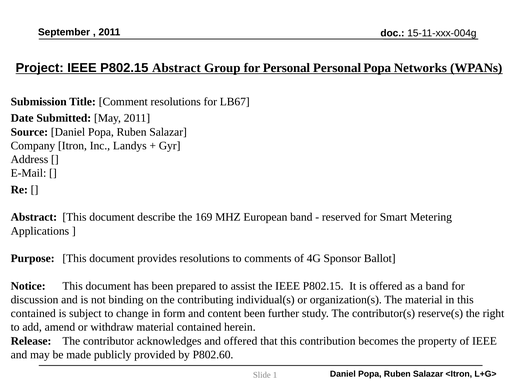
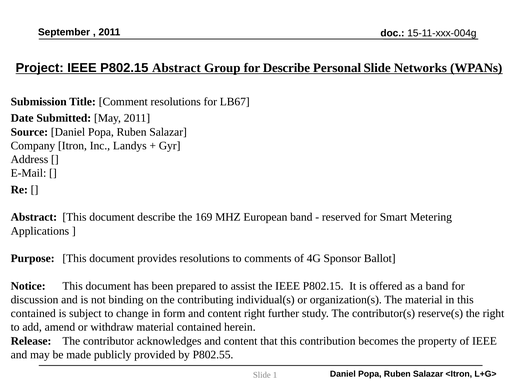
for Personal: Personal -> Describe
Personal Popa: Popa -> Slide
content been: been -> right
acknowledges and offered: offered -> content
P802.60: P802.60 -> P802.55
